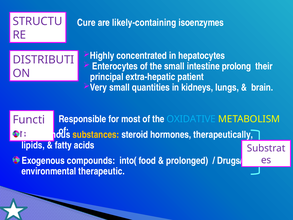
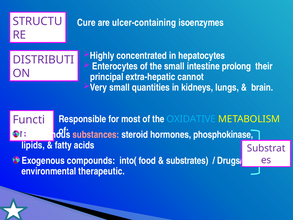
likely-containing: likely-containing -> ulcer-containing
patient: patient -> cannot
substances colour: yellow -> pink
therapeutically: therapeutically -> phosphokinase
prolonged: prolonged -> substrates
